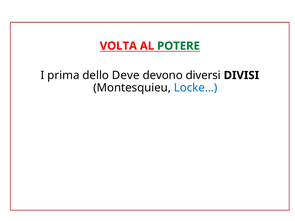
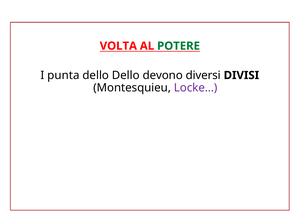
prima: prima -> punta
dello Deve: Deve -> Dello
Locke… colour: blue -> purple
